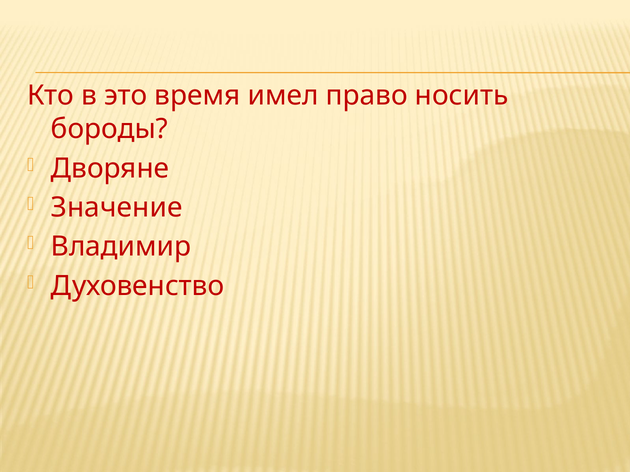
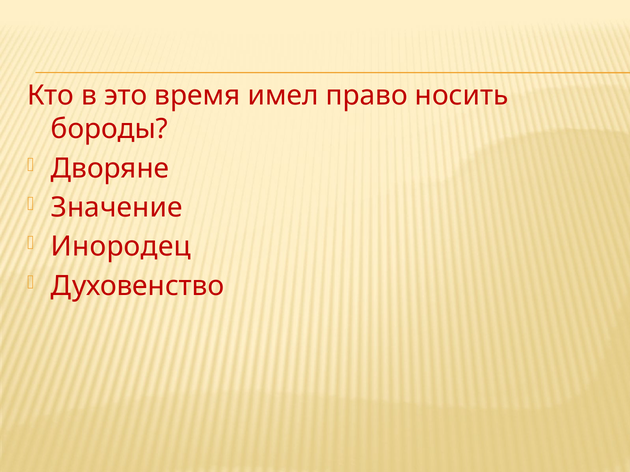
Владимир: Владимир -> Инородец
